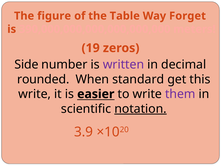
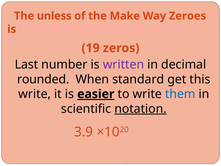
figure: figure -> unless
Table: Table -> Make
Forget: Forget -> Zeroes
Side: Side -> Last
easier underline: none -> present
them colour: purple -> blue
